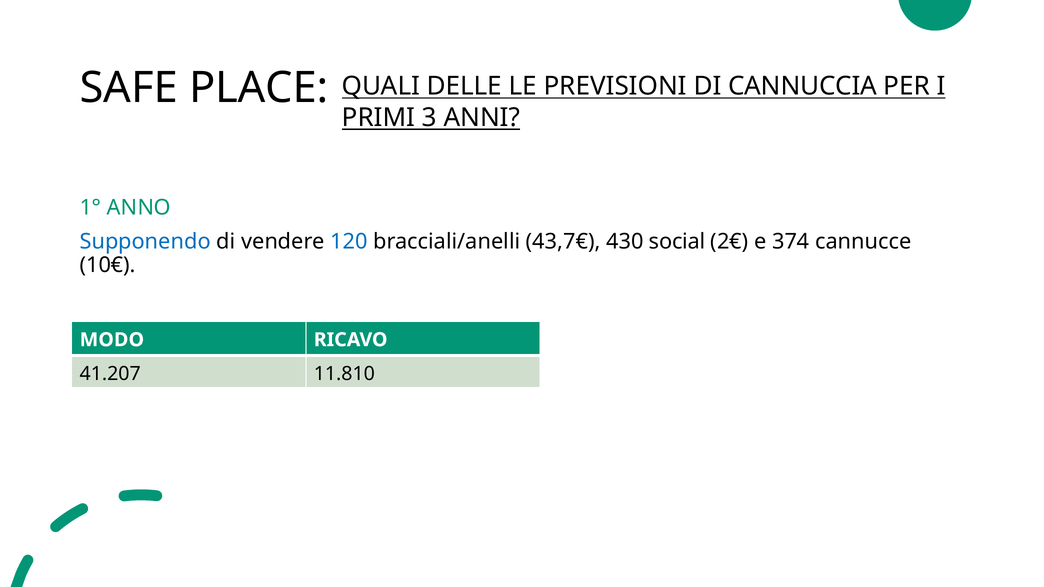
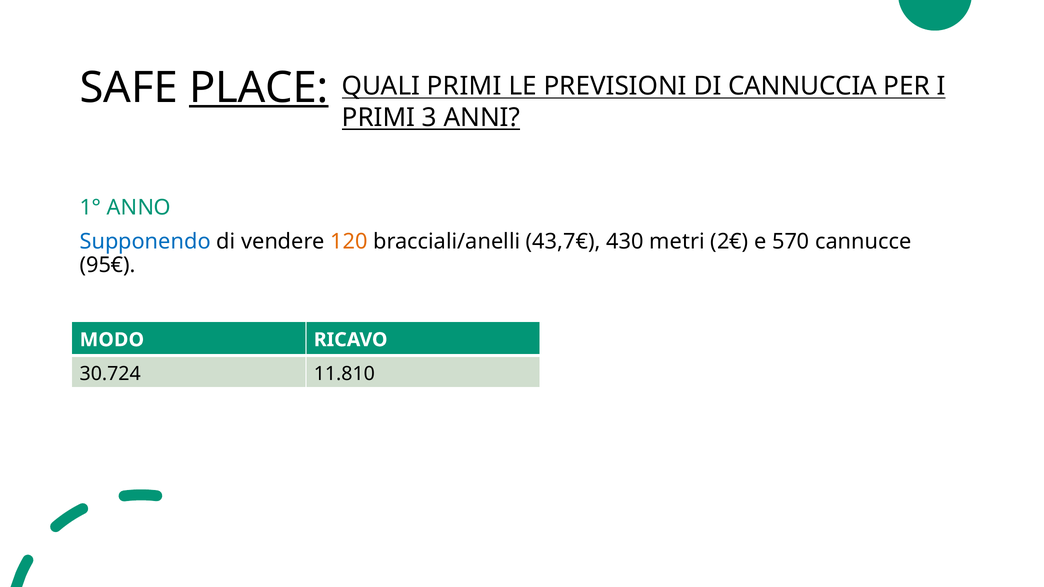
PLACE underline: none -> present
QUALI DELLE: DELLE -> PRIMI
120 colour: blue -> orange
social: social -> metri
374: 374 -> 570
10€: 10€ -> 95€
41.207: 41.207 -> 30.724
